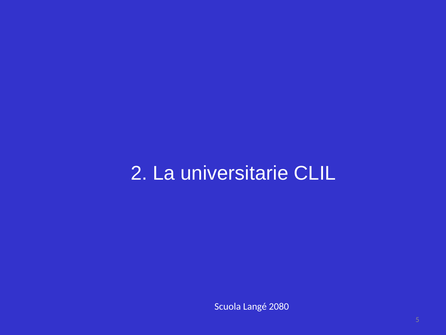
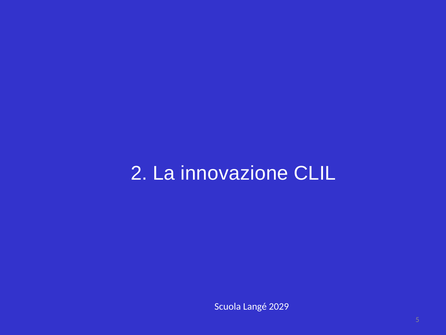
universitarie: universitarie -> innovazione
2080: 2080 -> 2029
